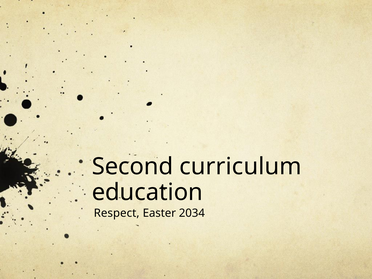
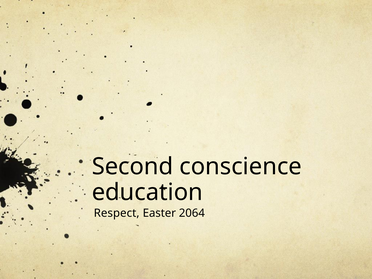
curriculum: curriculum -> conscience
2034: 2034 -> 2064
